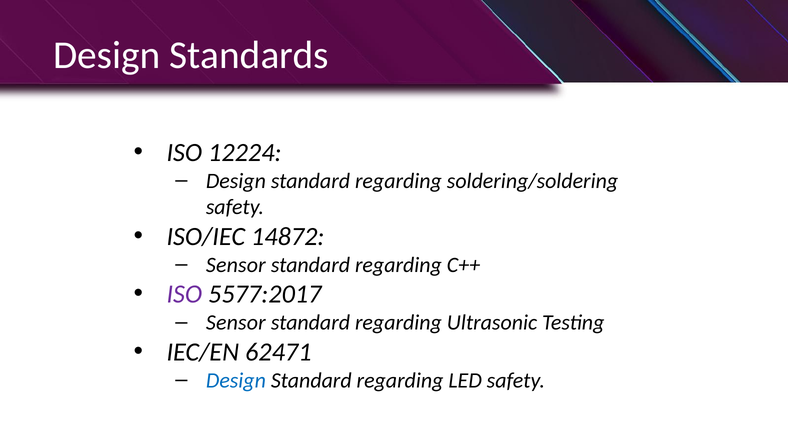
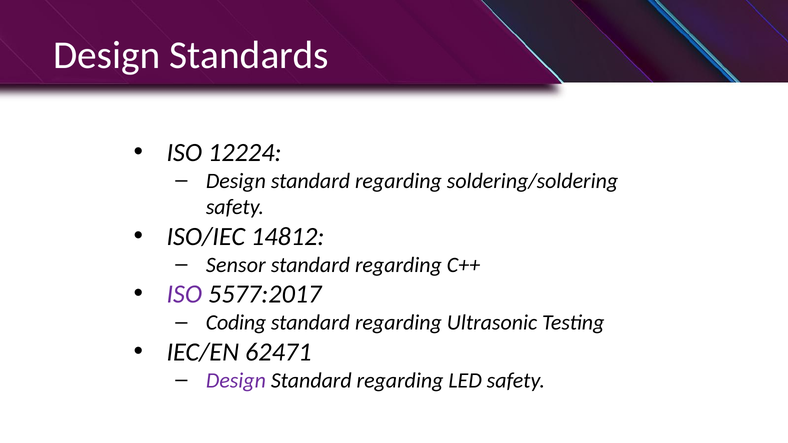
14872: 14872 -> 14812
Sensor at (236, 323): Sensor -> Coding
Design at (236, 381) colour: blue -> purple
